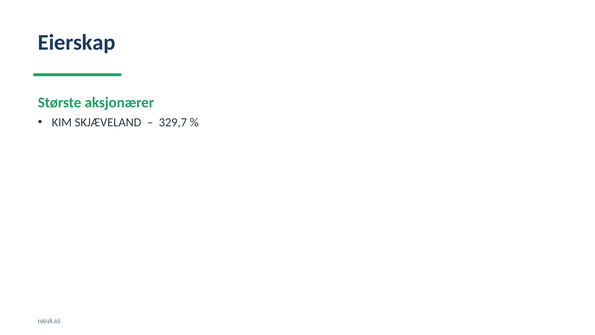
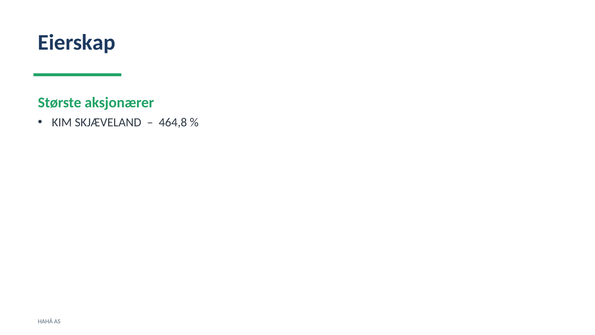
329,7: 329,7 -> 464,8
